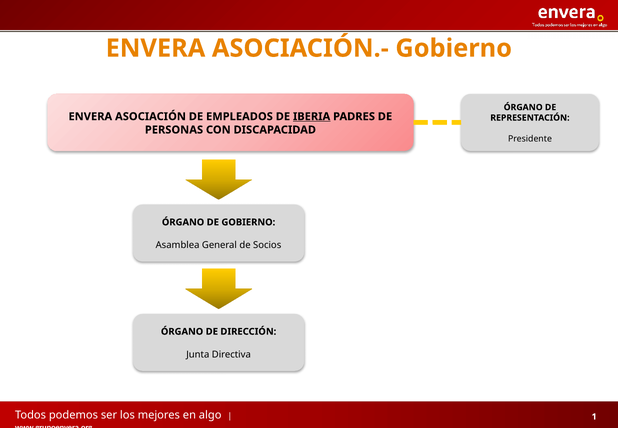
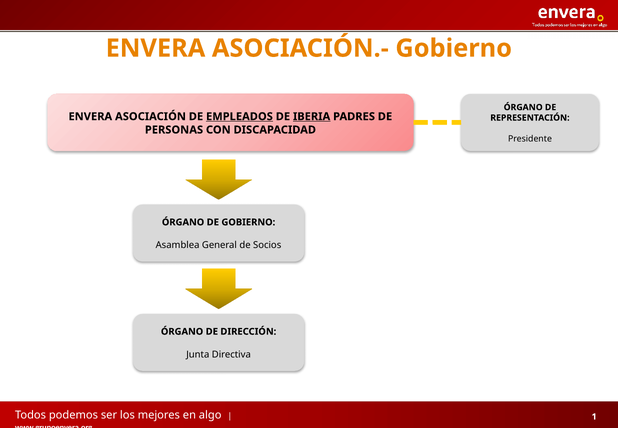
EMPLEADOS underline: none -> present
